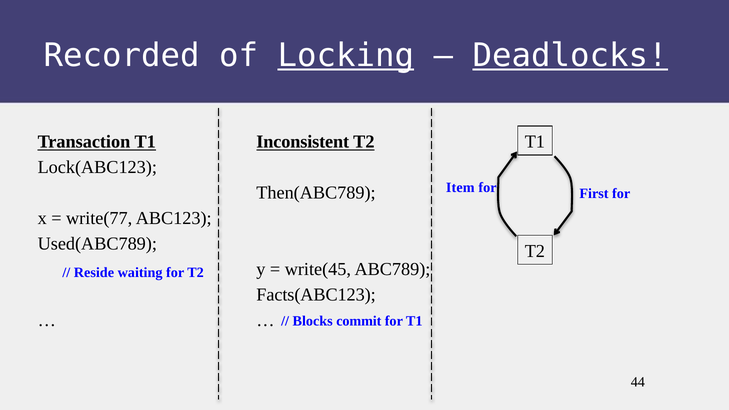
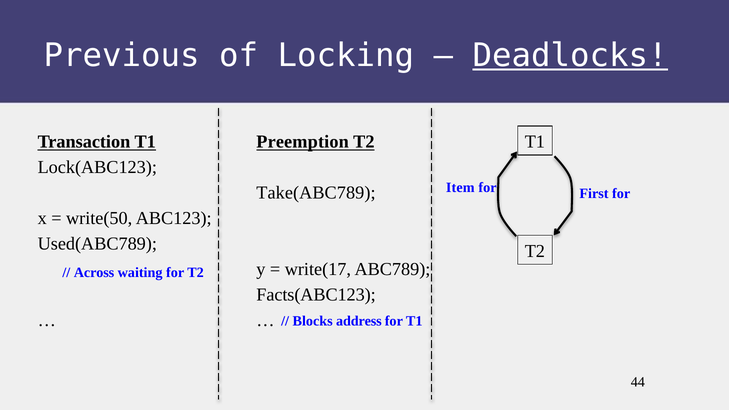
Recorded: Recorded -> Previous
Locking underline: present -> none
Inconsistent: Inconsistent -> Preemption
Then(ABC789: Then(ABC789 -> Take(ABC789
write(77: write(77 -> write(50
write(45: write(45 -> write(17
Reside: Reside -> Across
commit: commit -> address
